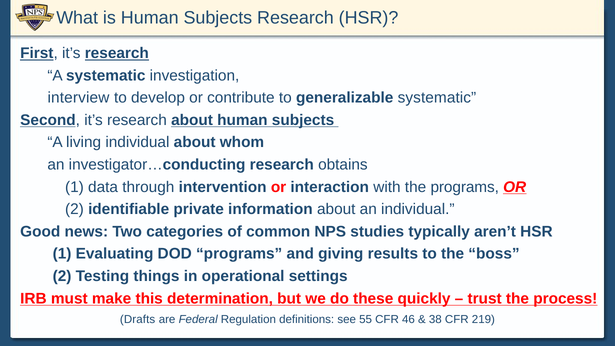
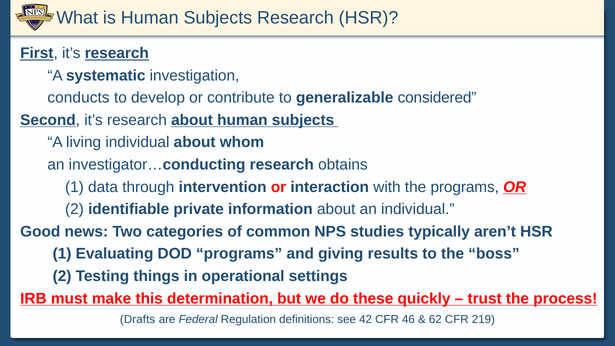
interview: interview -> conducts
generalizable systematic: systematic -> considered
55: 55 -> 42
38: 38 -> 62
